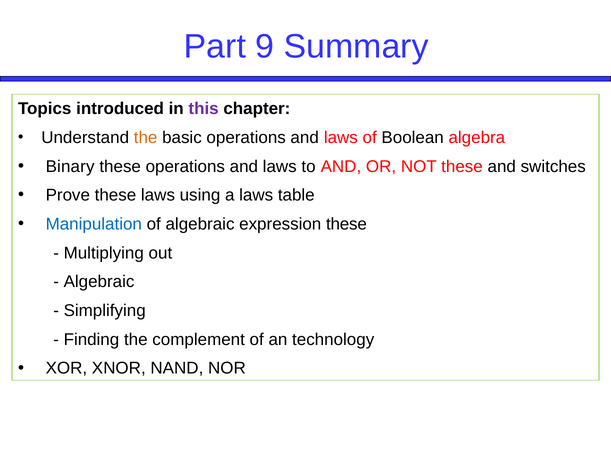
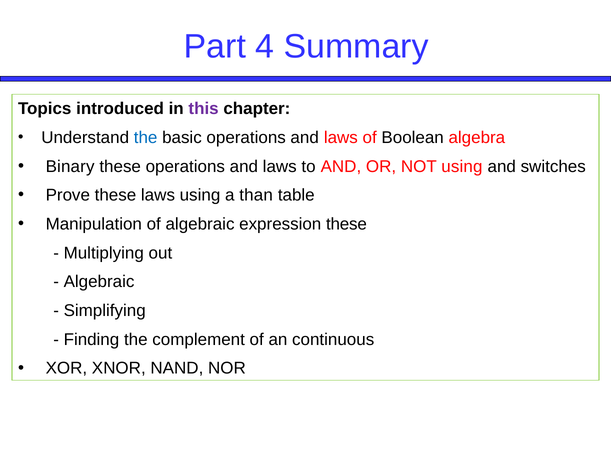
9: 9 -> 4
the at (146, 138) colour: orange -> blue
NOT these: these -> using
a laws: laws -> than
Manipulation colour: blue -> black
technology: technology -> continuous
